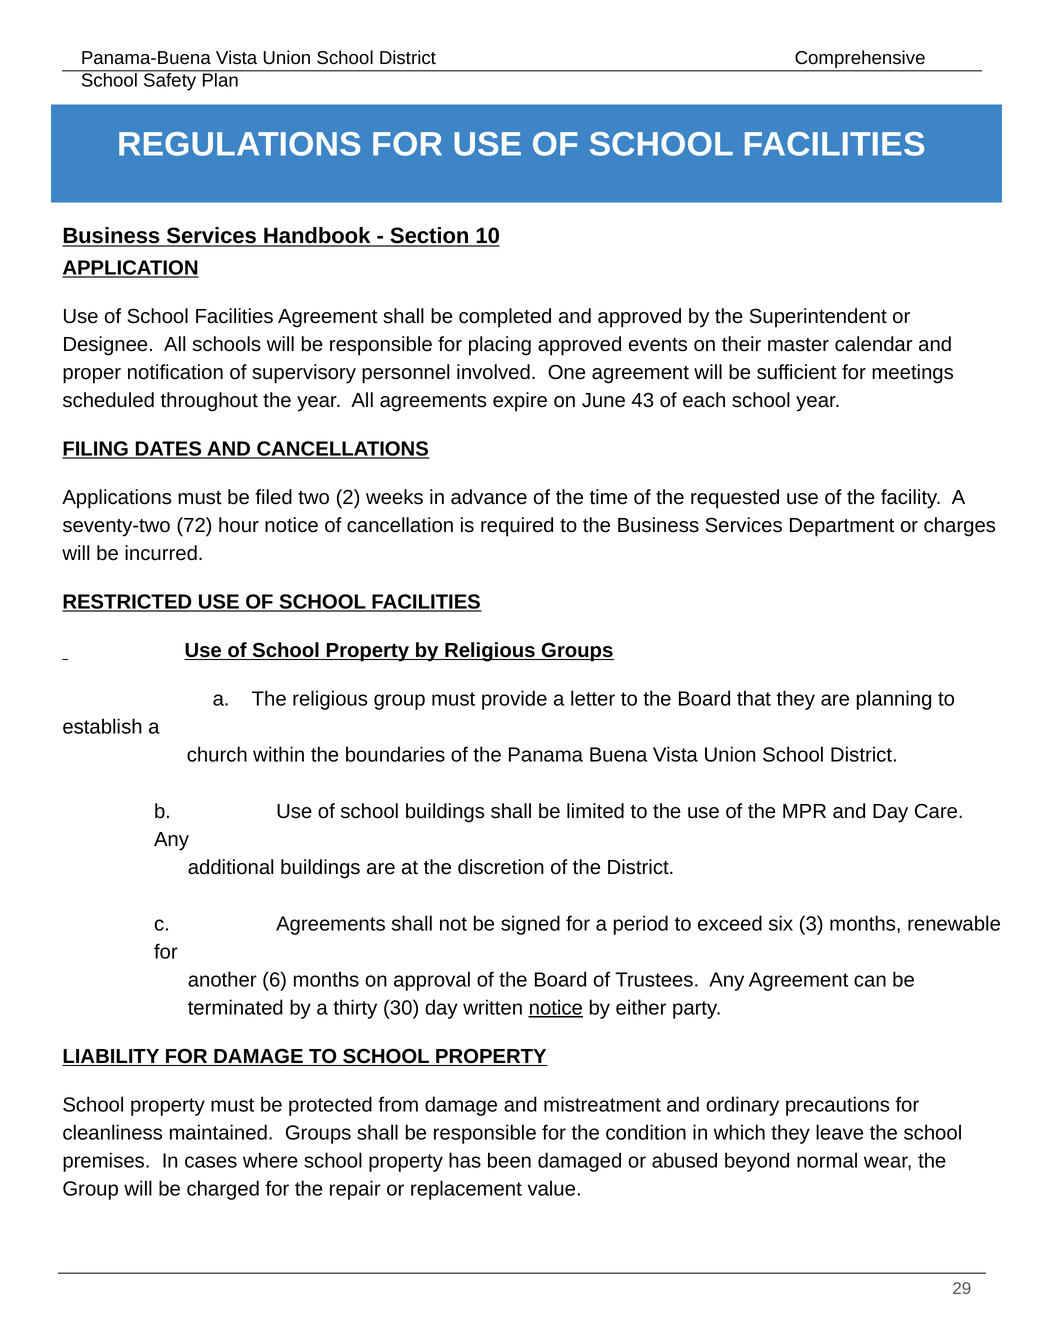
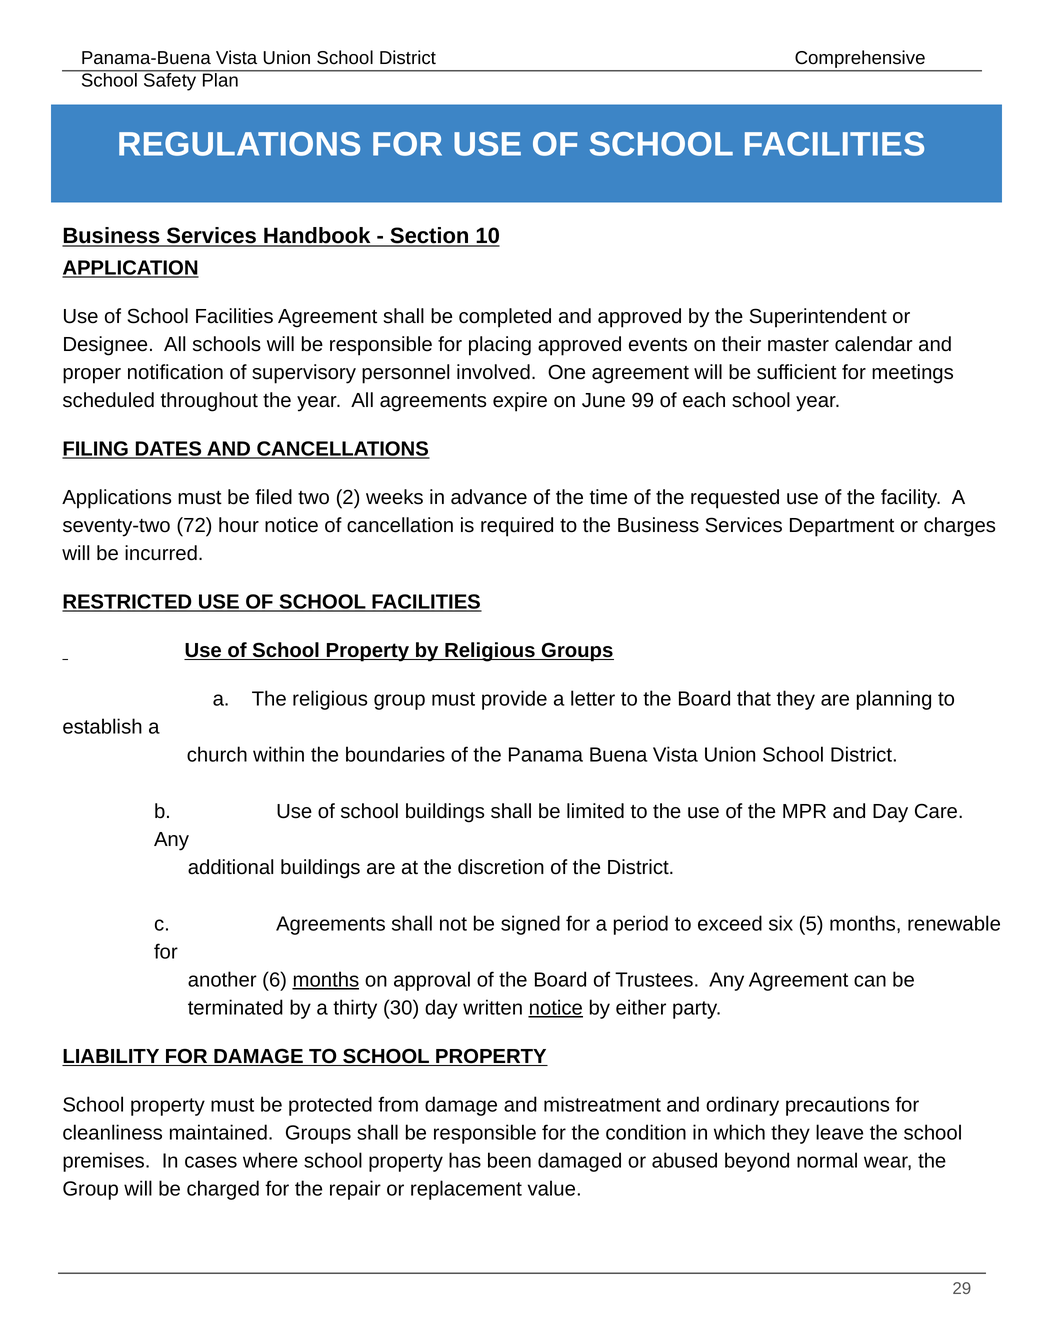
43: 43 -> 99
3: 3 -> 5
months at (326, 979) underline: none -> present
